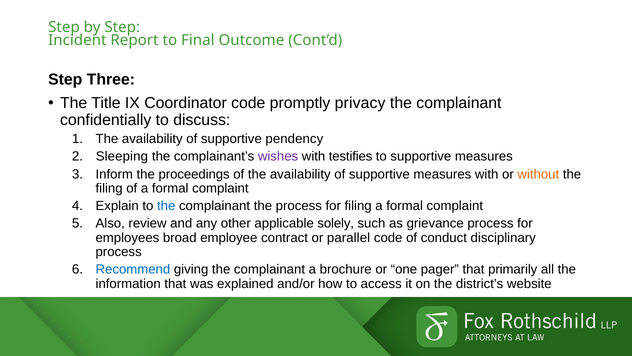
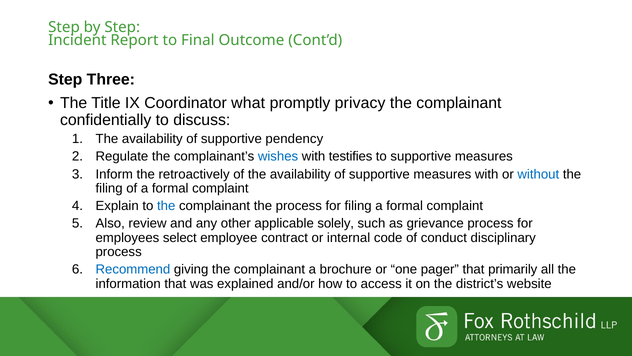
Coordinator code: code -> what
Sleeping: Sleeping -> Regulate
wishes colour: purple -> blue
proceedings: proceedings -> retroactively
without colour: orange -> blue
broad: broad -> select
parallel: parallel -> internal
